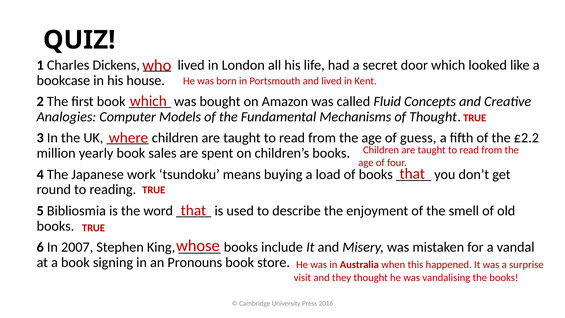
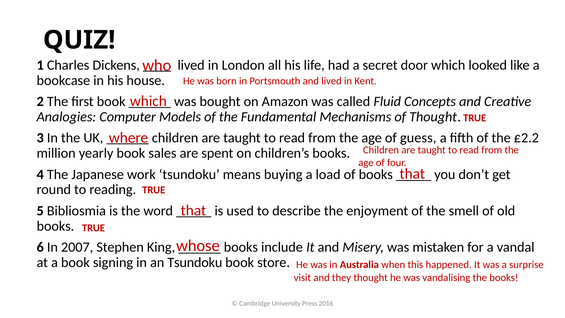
an Pronouns: Pronouns -> Tsundoku
